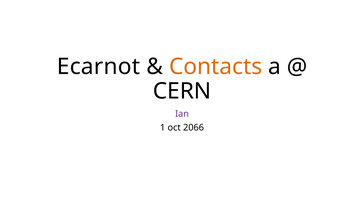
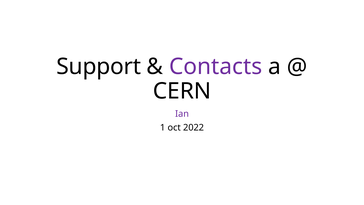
Ecarnot: Ecarnot -> Support
Contacts colour: orange -> purple
2066: 2066 -> 2022
